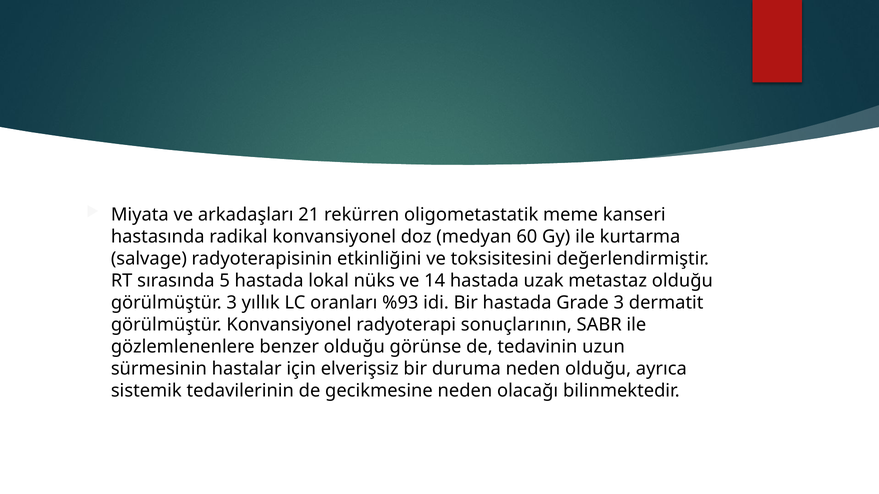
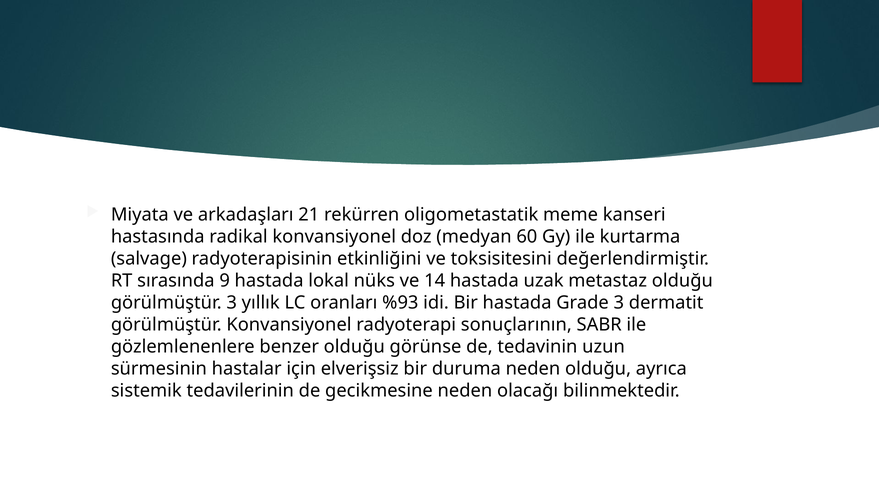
5: 5 -> 9
